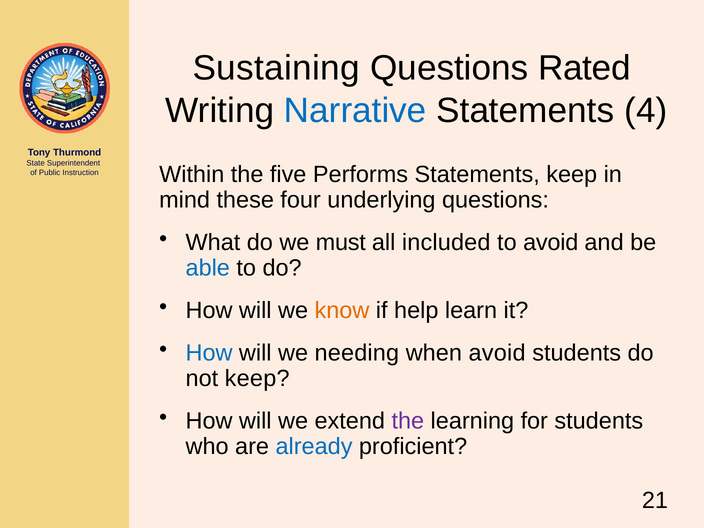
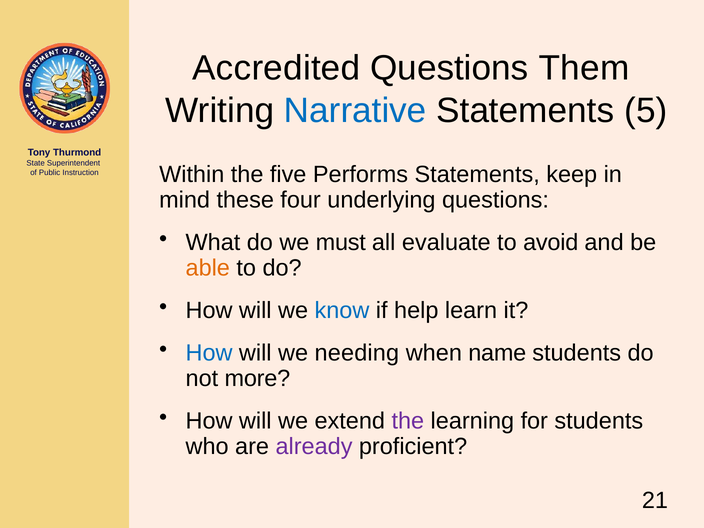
Sustaining: Sustaining -> Accredited
Rated: Rated -> Them
4: 4 -> 5
included: included -> evaluate
able colour: blue -> orange
know colour: orange -> blue
when avoid: avoid -> name
not keep: keep -> more
already colour: blue -> purple
